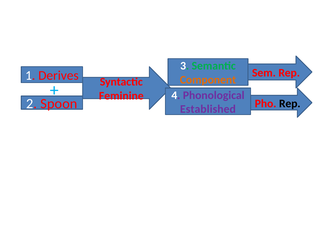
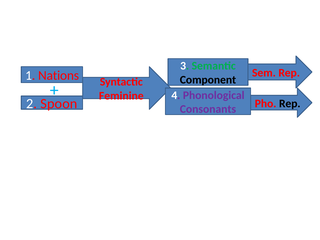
Derives: Derives -> Nations
Component colour: orange -> black
Established: Established -> Consonants
